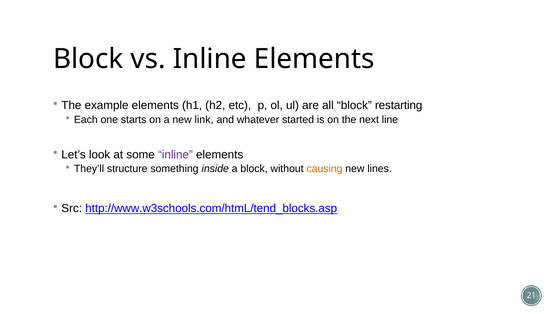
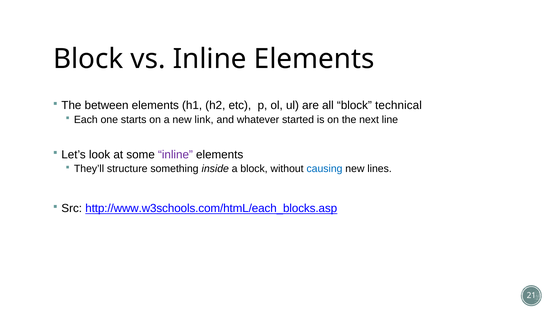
example: example -> between
restarting: restarting -> technical
causing colour: orange -> blue
http://www.w3schools.com/htmL/tend_blocks.asp: http://www.w3schools.com/htmL/tend_blocks.asp -> http://www.w3schools.com/htmL/each_blocks.asp
